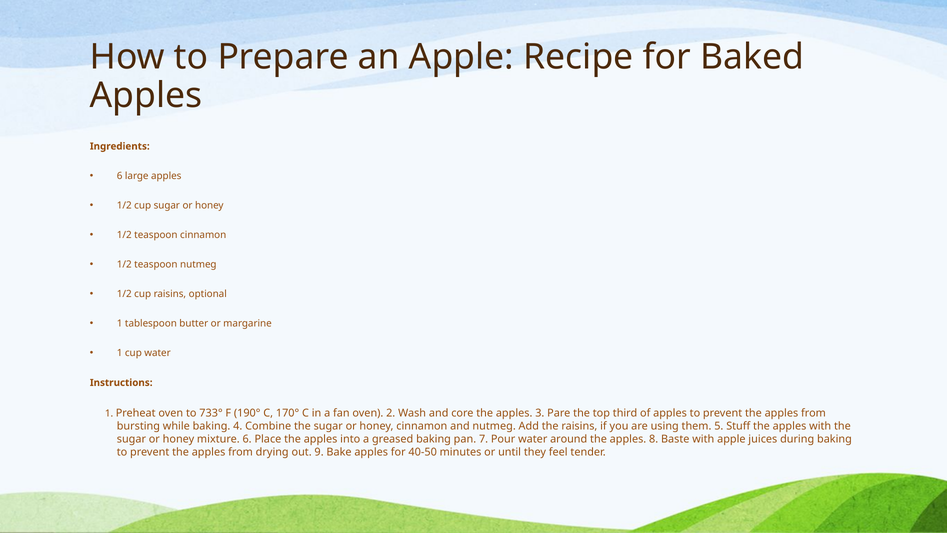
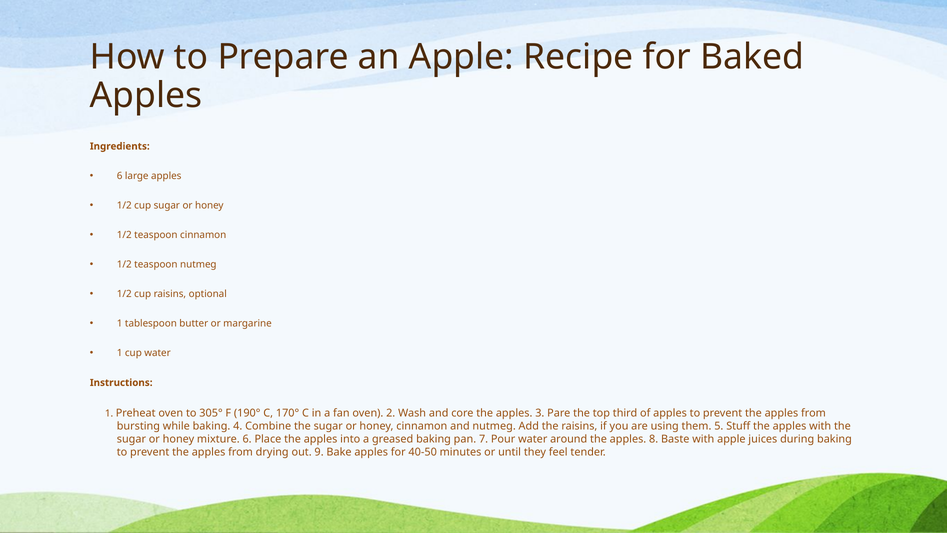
733°: 733° -> 305°
